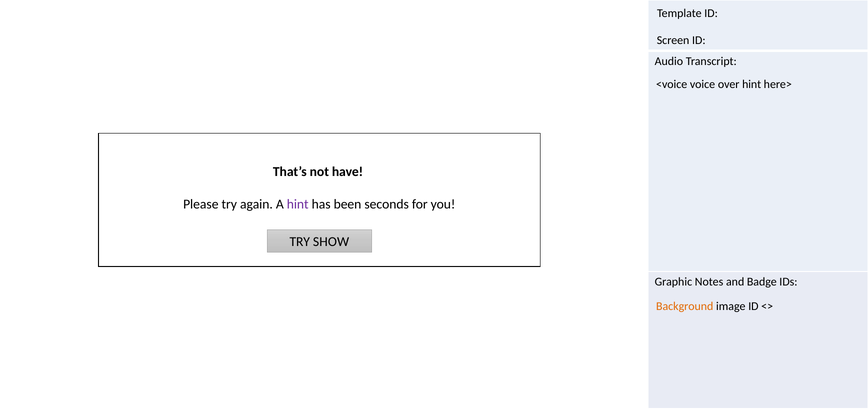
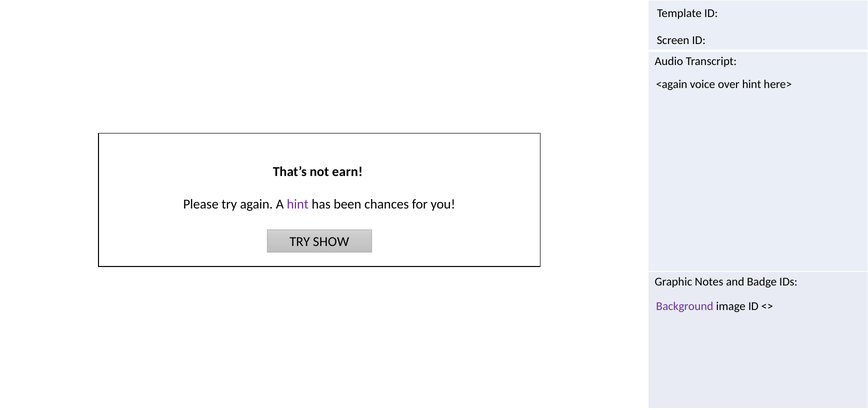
<voice: <voice -> <again
have: have -> earn
seconds: seconds -> chances
Background colour: orange -> purple
